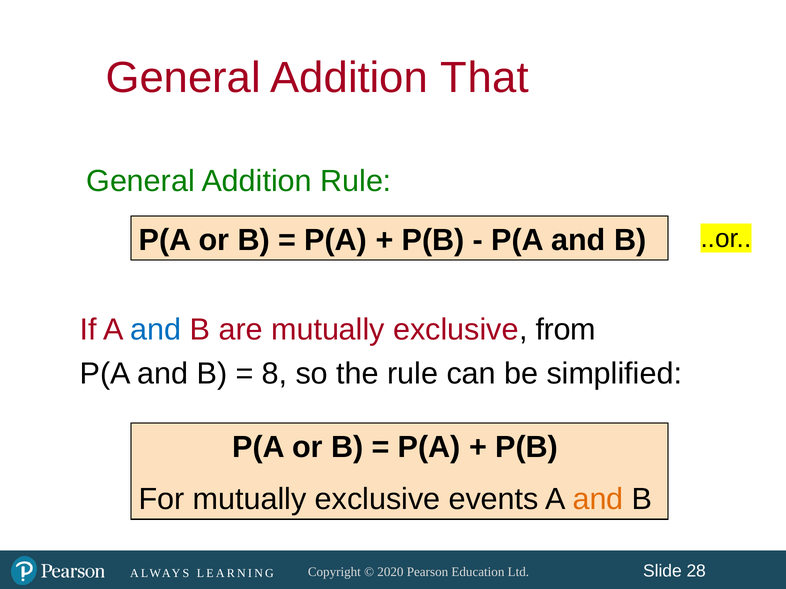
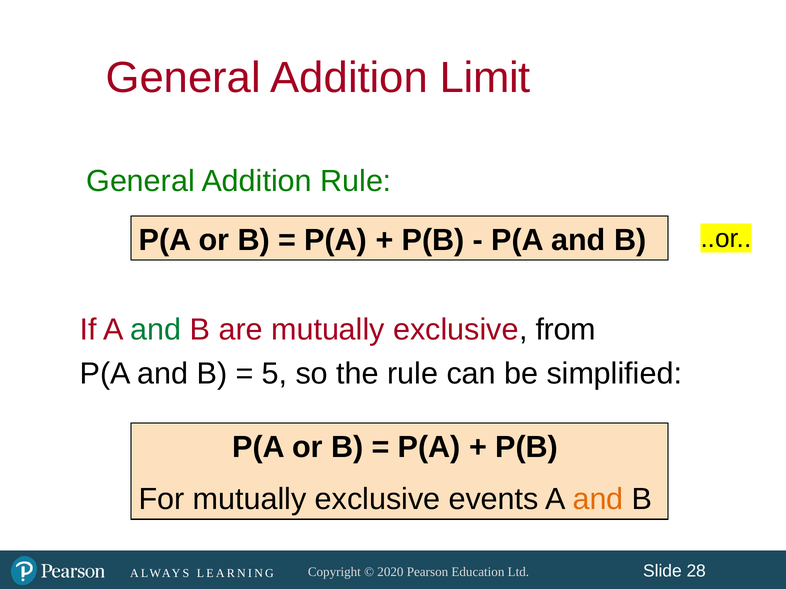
That: That -> Limit
and at (156, 330) colour: blue -> green
8: 8 -> 5
